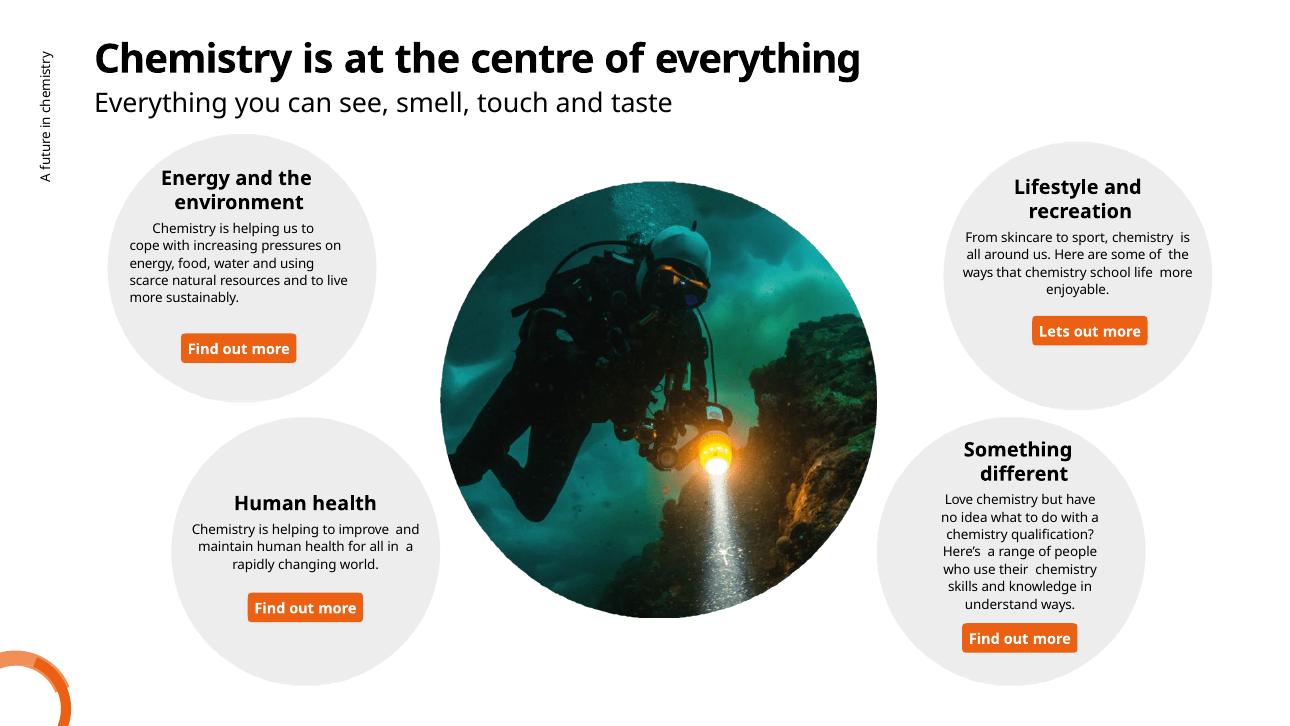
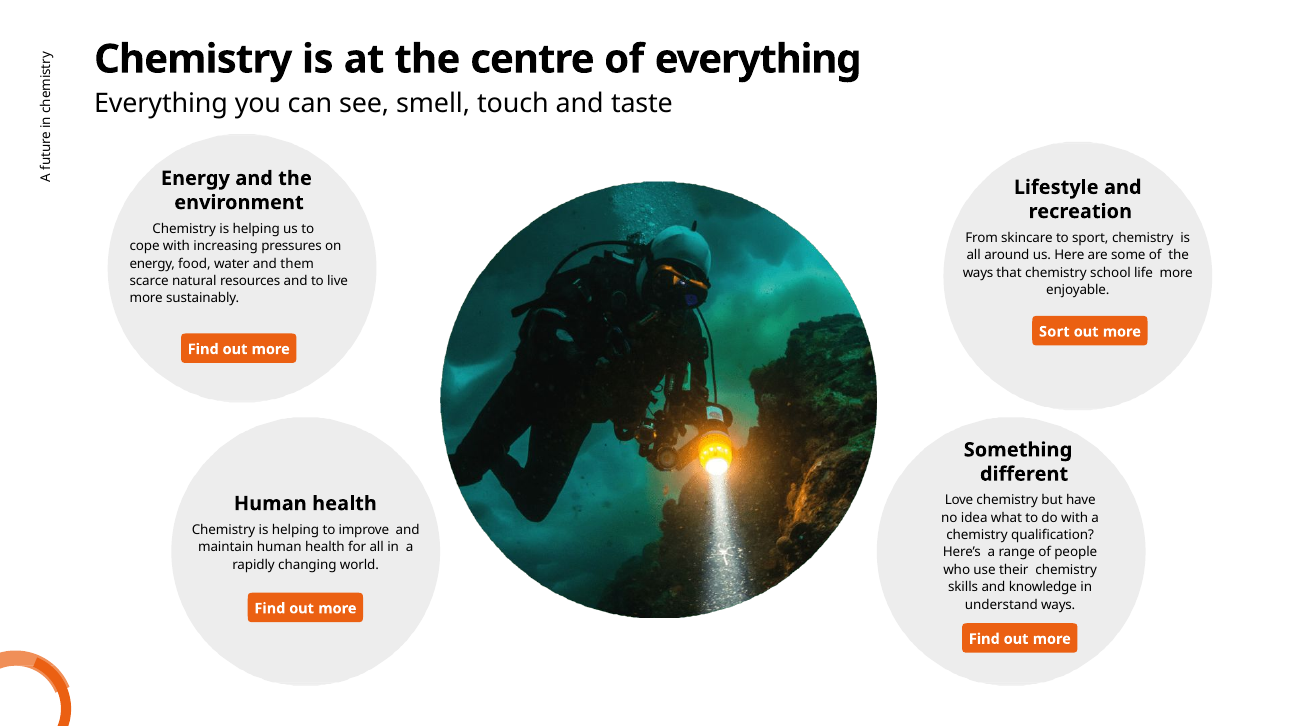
using: using -> them
Lets: Lets -> Sort
